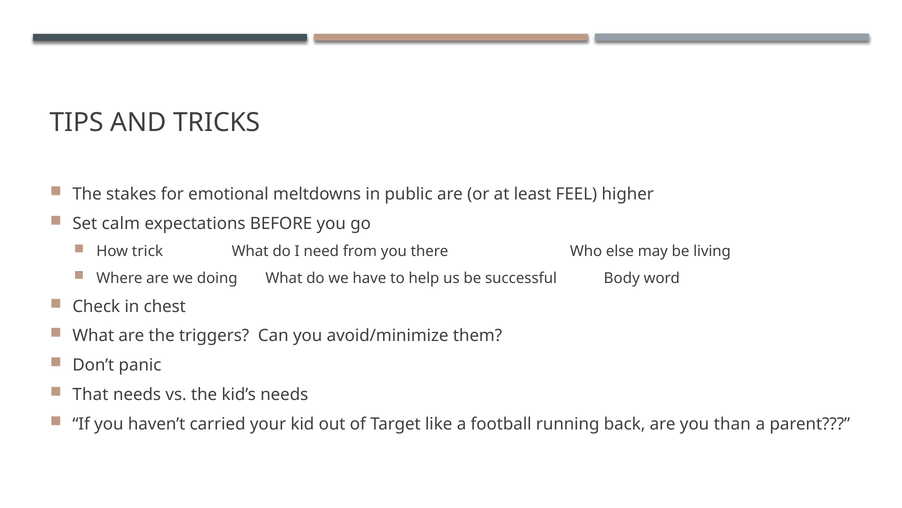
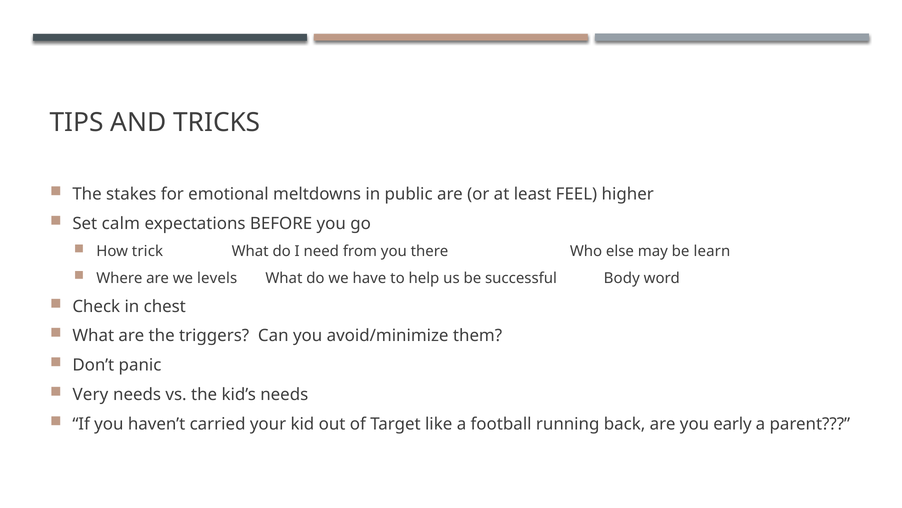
living: living -> learn
doing: doing -> levels
That: That -> Very
than: than -> early
